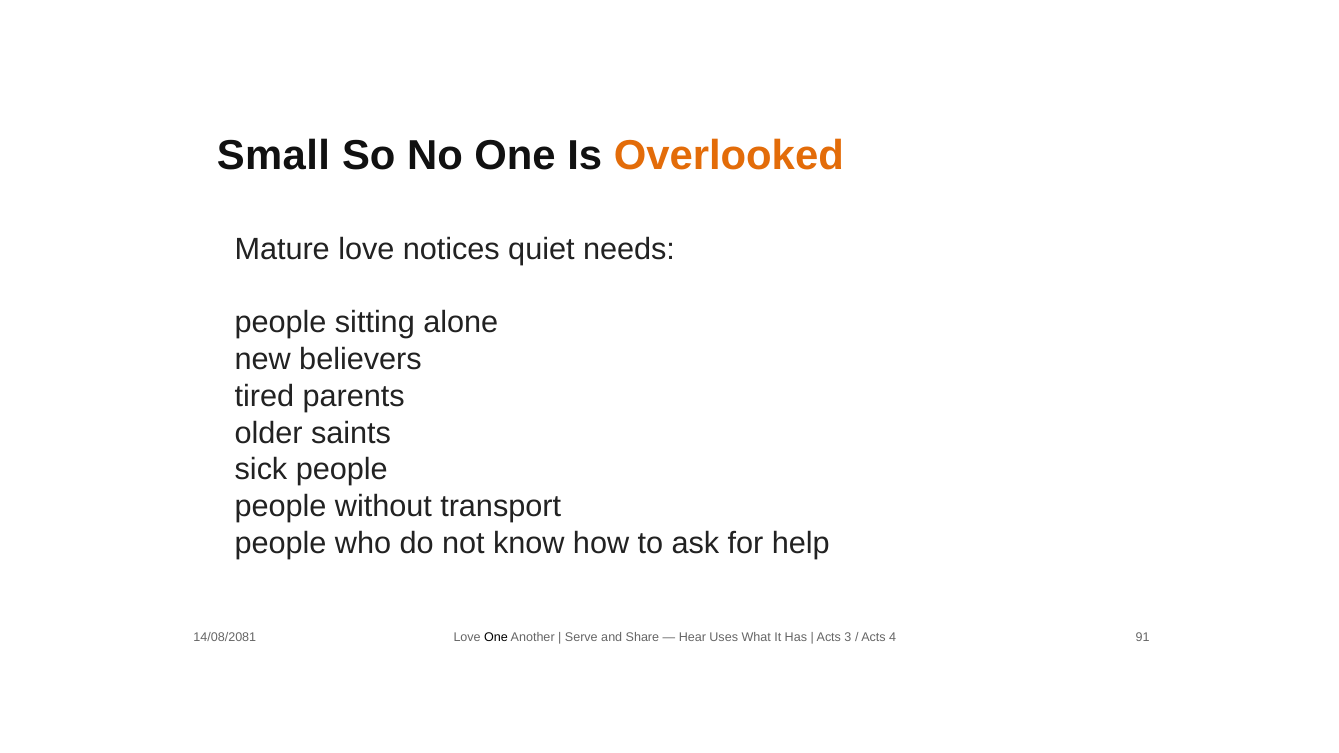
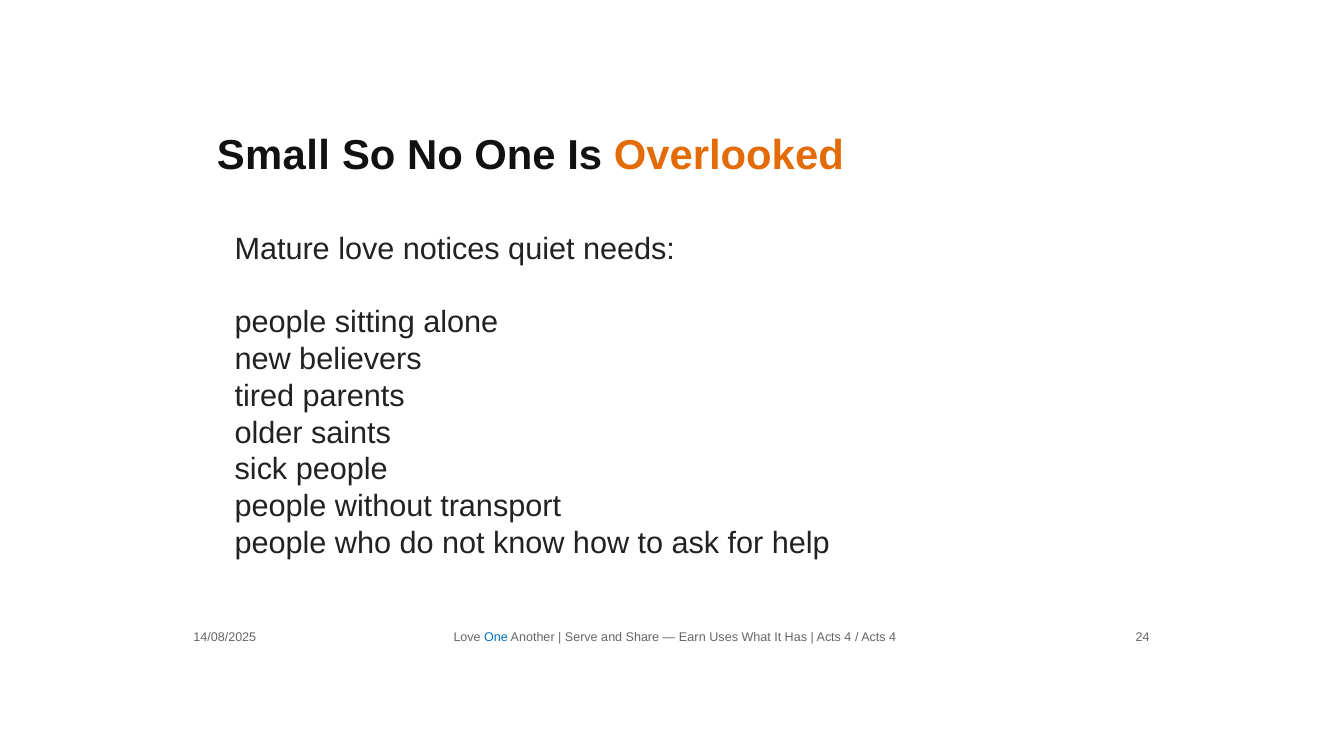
14/08/2081: 14/08/2081 -> 14/08/2025
One at (496, 638) colour: black -> blue
Hear: Hear -> Earn
3 at (848, 638): 3 -> 4
91: 91 -> 24
